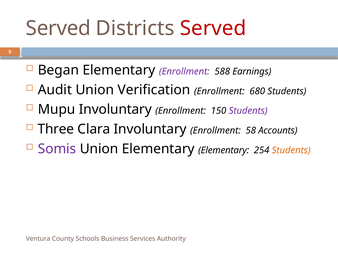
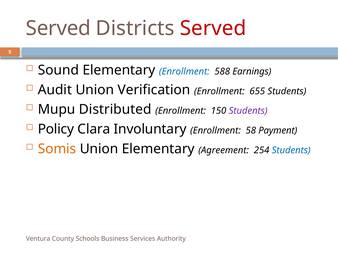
Began: Began -> Sound
Enrollment at (184, 71) colour: purple -> blue
680: 680 -> 655
Mupu Involuntary: Involuntary -> Distributed
Three: Three -> Policy
Accounts: Accounts -> Payment
Somis colour: purple -> orange
Elementary Elementary: Elementary -> Agreement
Students at (291, 150) colour: orange -> blue
